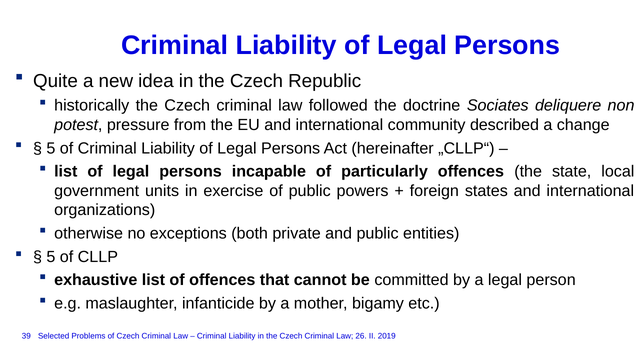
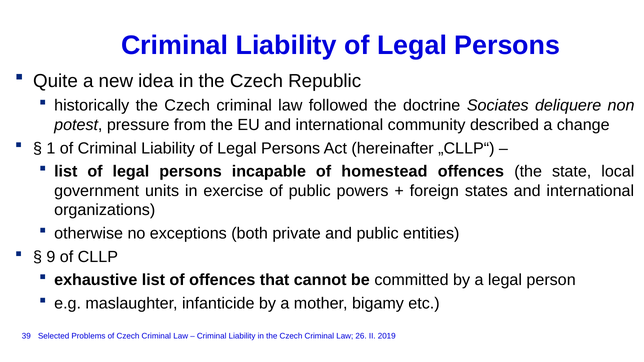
5 at (51, 148): 5 -> 1
particularly: particularly -> homestead
5 at (51, 257): 5 -> 9
